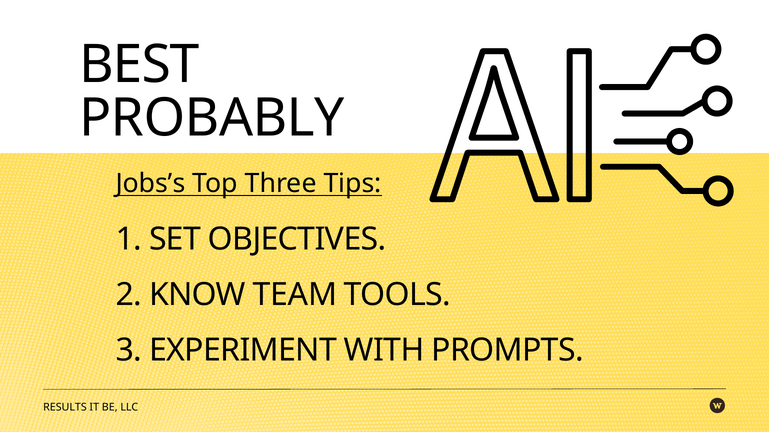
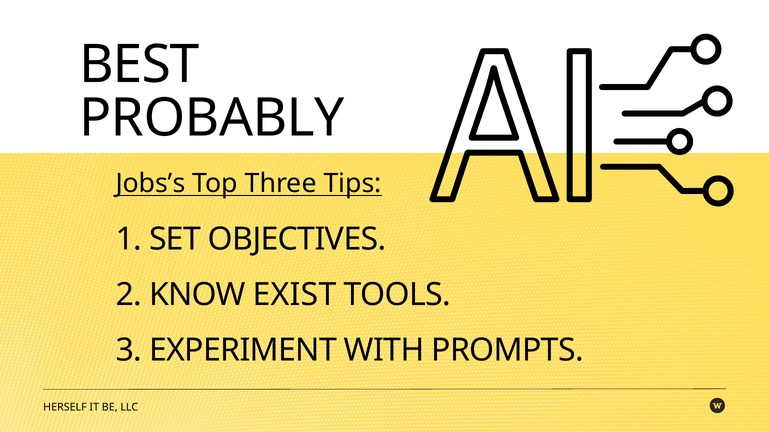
TEAM: TEAM -> EXIST
RESULTS: RESULTS -> HERSELF
